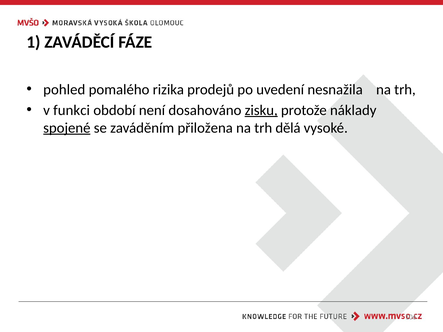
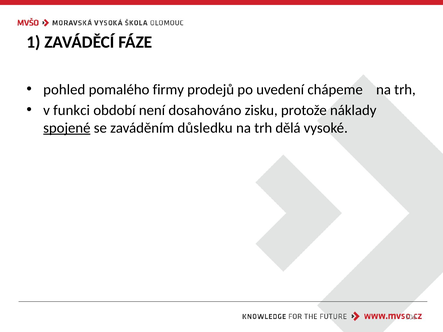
rizika: rizika -> firmy
nesnažila: nesnažila -> chápeme
zisku underline: present -> none
přiložena: přiložena -> důsledku
